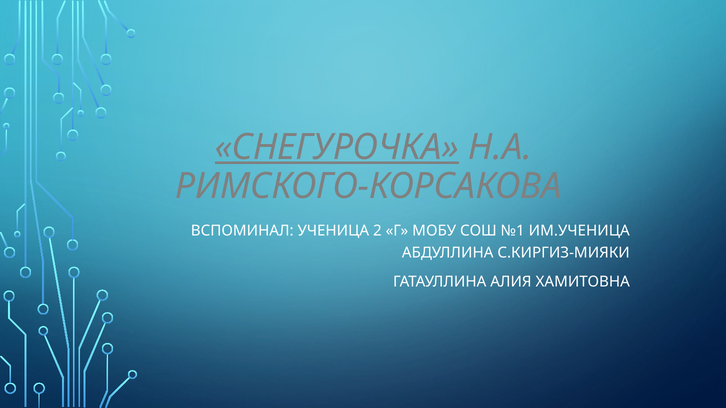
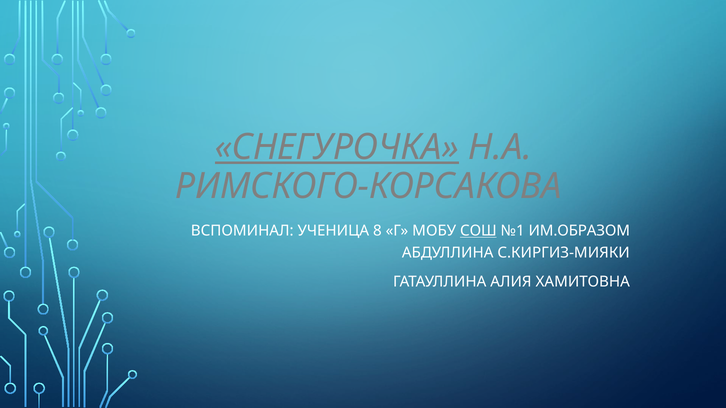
2: 2 -> 8
СОШ underline: none -> present
ИМ.УЧЕНИЦА: ИМ.УЧЕНИЦА -> ИМ.ОБРАЗОМ
